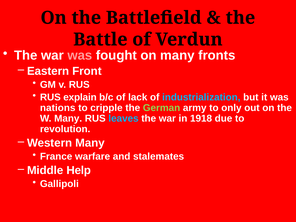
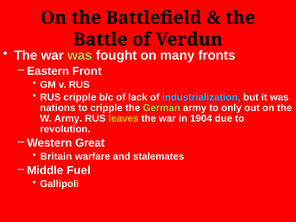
was at (80, 55) colour: pink -> light green
RUS explain: explain -> cripple
W Many: Many -> Army
leaves colour: light blue -> yellow
1918: 1918 -> 1904
Western Many: Many -> Great
France: France -> Britain
Help: Help -> Fuel
